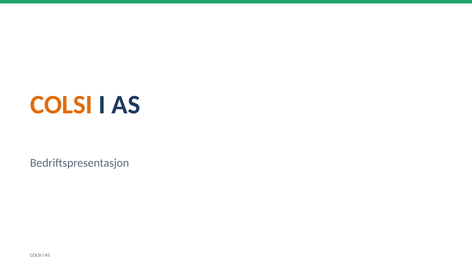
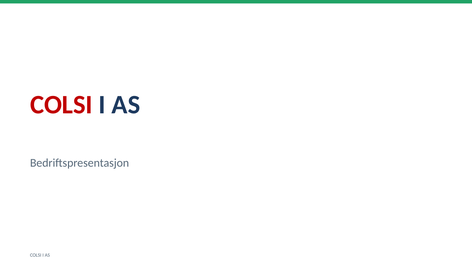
COLSI at (61, 105) colour: orange -> red
